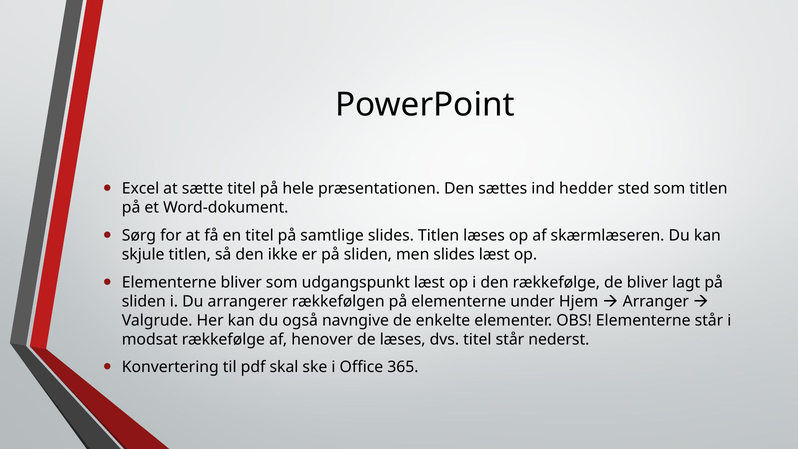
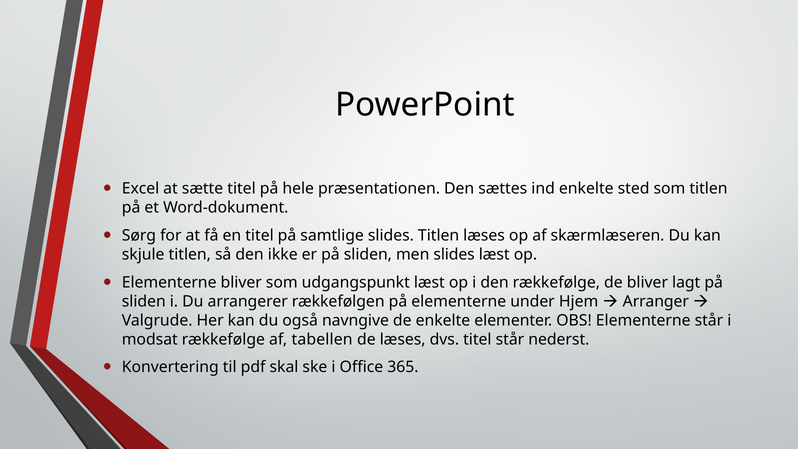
ind hedder: hedder -> enkelte
henover: henover -> tabellen
